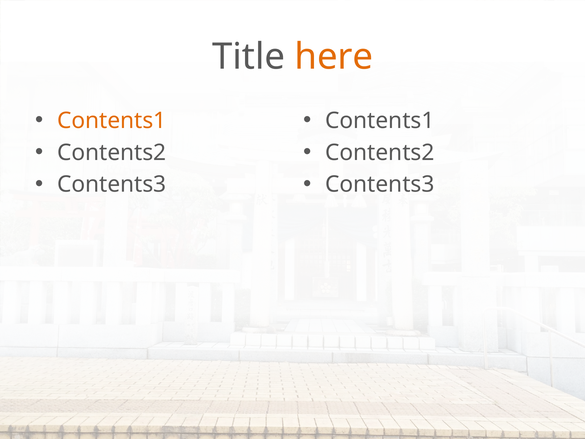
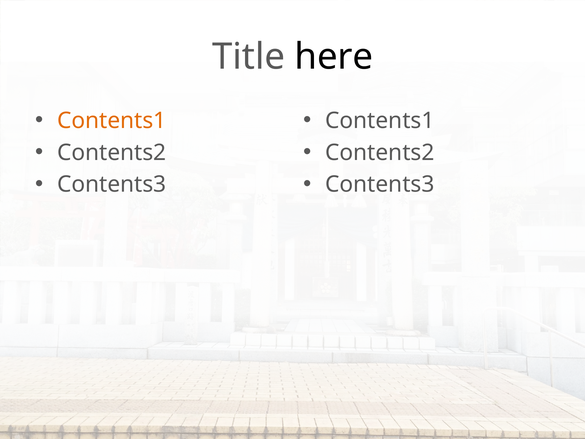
here colour: orange -> black
